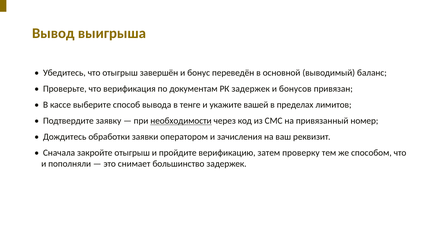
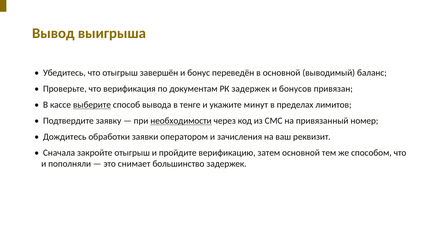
выберите underline: none -> present
вашей: вашей -> минут
затем проверку: проверку -> основной
